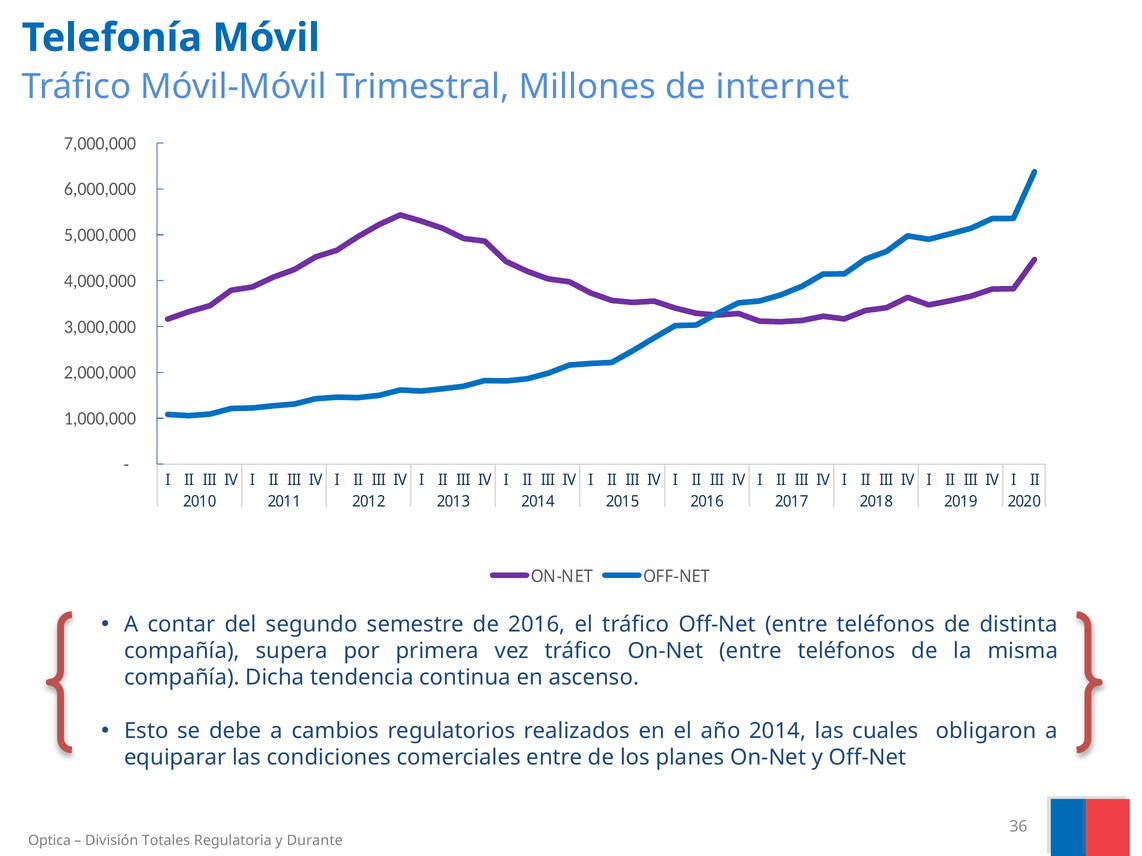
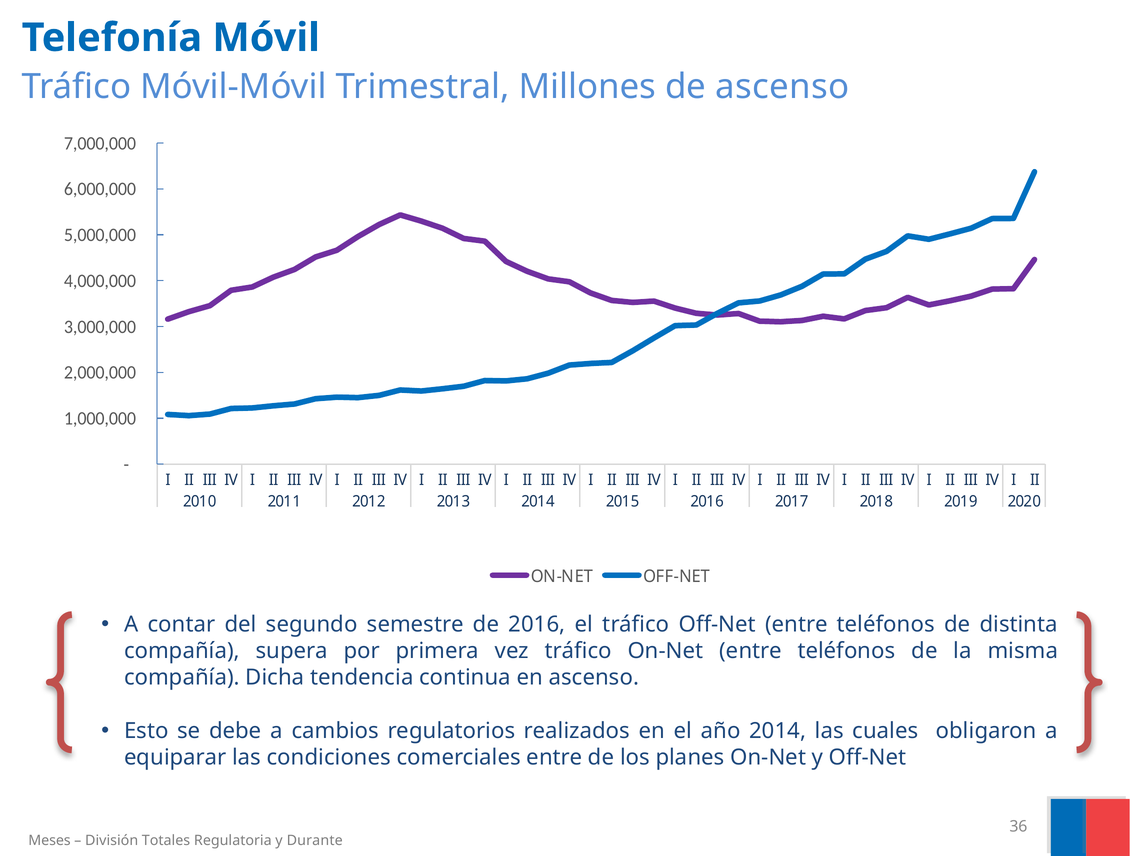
de internet: internet -> ascenso
Optica: Optica -> Meses
